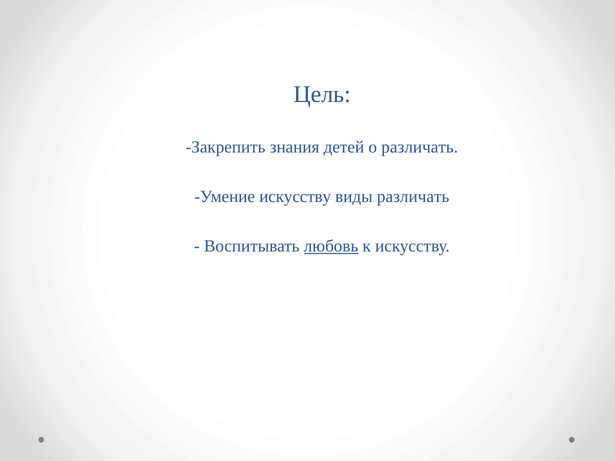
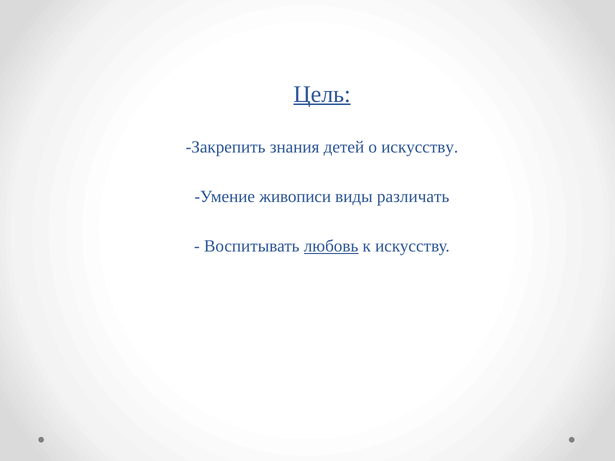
Цель underline: none -> present
о различать: различать -> искусству
Умение искусству: искусству -> живописи
